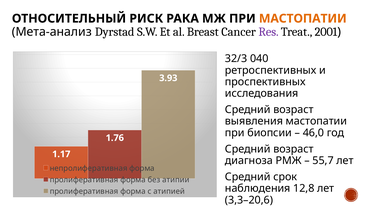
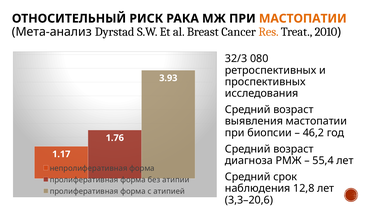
Res colour: purple -> orange
2001: 2001 -> 2010
040: 040 -> 080
46,0: 46,0 -> 46,2
55,7: 55,7 -> 55,4
